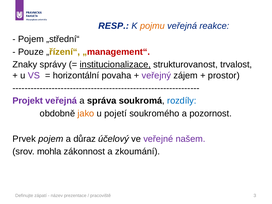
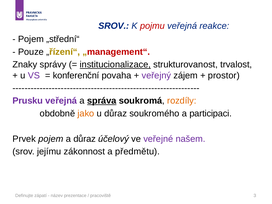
RESP at (114, 26): RESP -> SROV
pojmu colour: orange -> red
horizontální: horizontální -> konferenční
Projekt: Projekt -> Prusku
správa underline: none -> present
rozdíly colour: blue -> orange
u pojetí: pojetí -> důraz
pozornost: pozornost -> participaci
mohla: mohla -> jejímu
zkoumání: zkoumání -> předmětu
